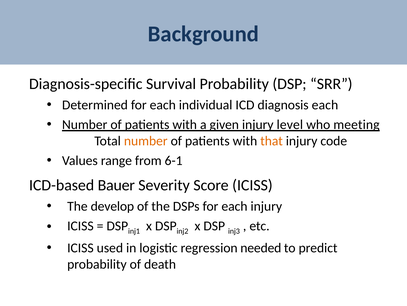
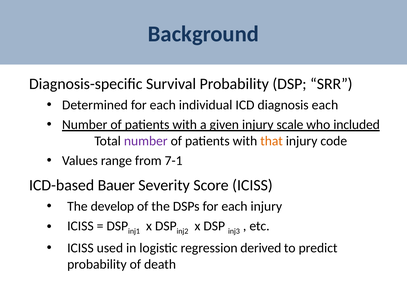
level: level -> scale
meeting: meeting -> included
number at (146, 141) colour: orange -> purple
6-1: 6-1 -> 7-1
needed: needed -> derived
